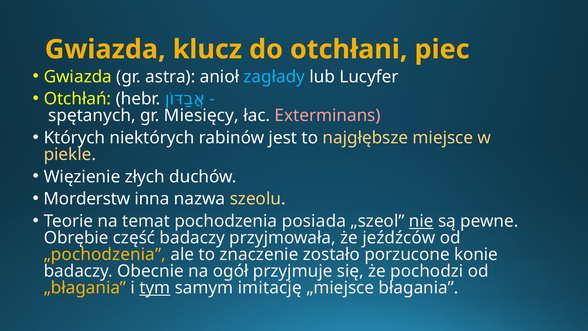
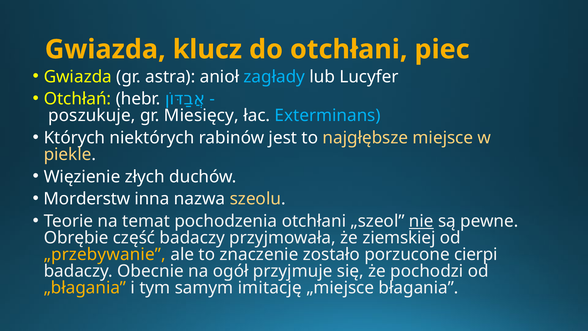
spętanych: spętanych -> poszukuje
Exterminans colour: pink -> light blue
pochodzenia posiada: posiada -> otchłani
jeźdźców: jeźdźców -> ziemskiej
„pochodzenia: „pochodzenia -> „przebywanie
konie: konie -> cierpi
tym underline: present -> none
